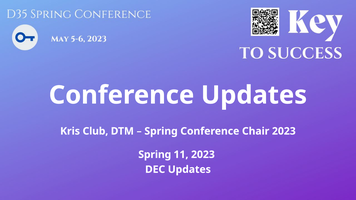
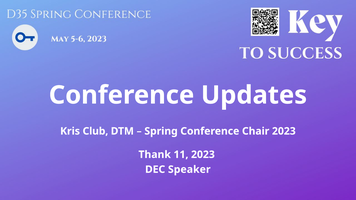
Spring at (155, 155): Spring -> Thank
DEC Updates: Updates -> Speaker
